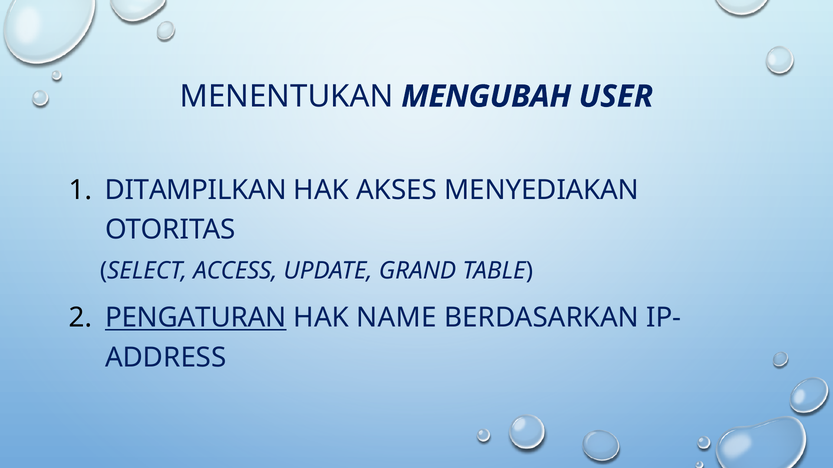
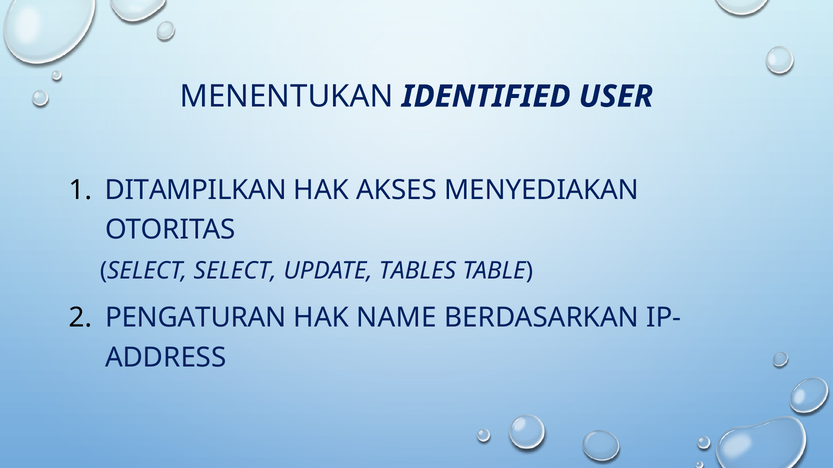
MENGUBAH: MENGUBAH -> IDENTIFIED
SELECT ACCESS: ACCESS -> SELECT
GRAND: GRAND -> TABLES
PENGATURAN underline: present -> none
